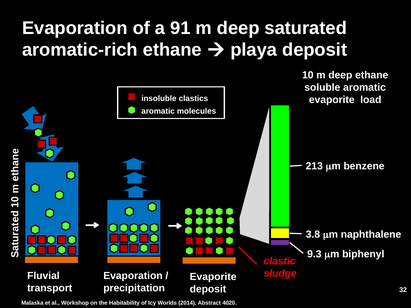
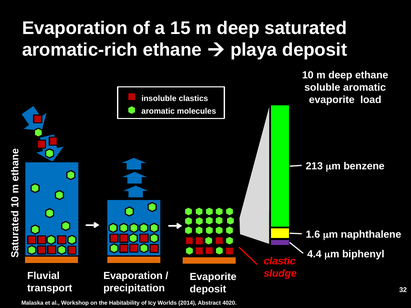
91: 91 -> 15
3.8: 3.8 -> 1.6
9.3: 9.3 -> 4.4
